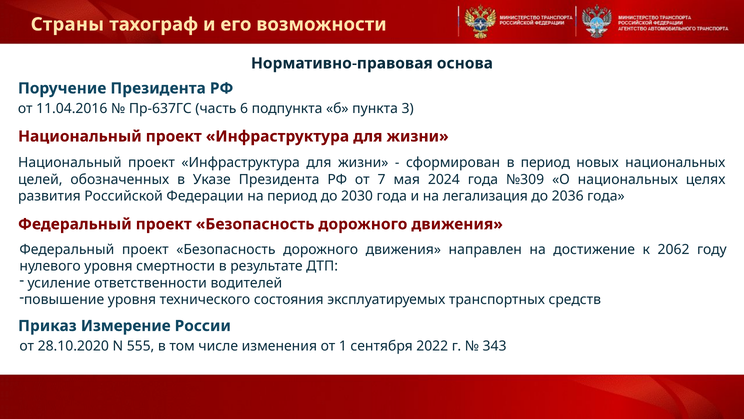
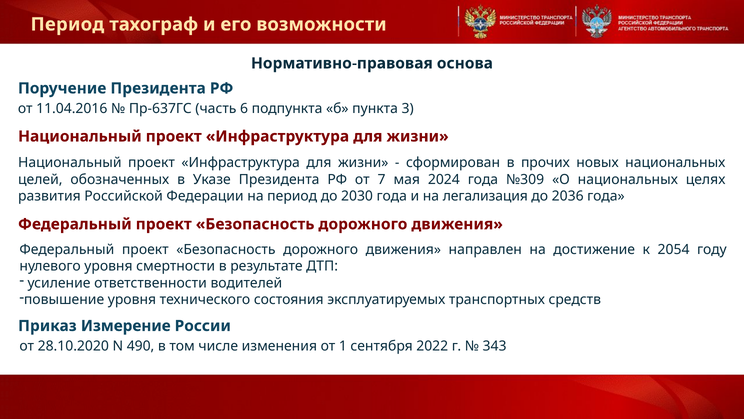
Страны at (67, 24): Страны -> Период
в период: период -> прочих
2062: 2062 -> 2054
555: 555 -> 490
